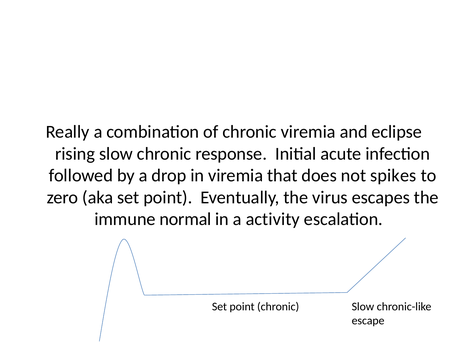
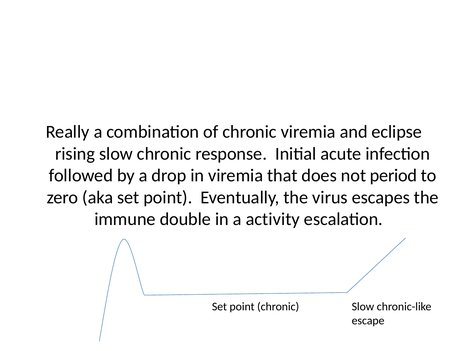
spikes: spikes -> period
normal: normal -> double
